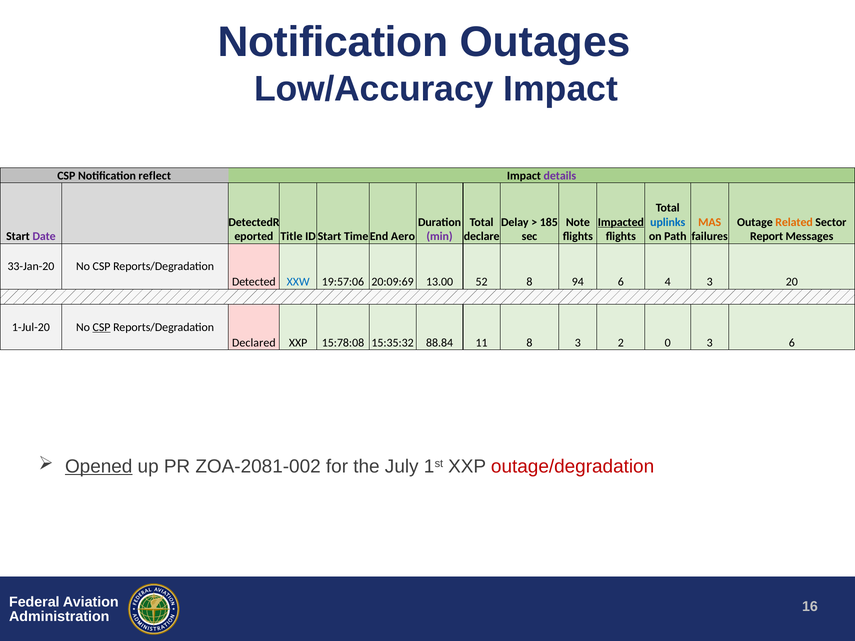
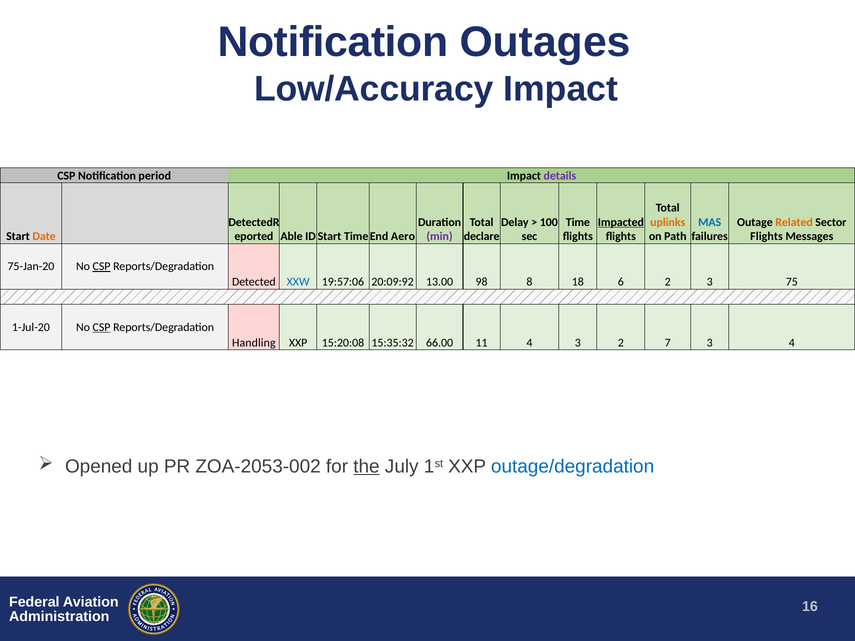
reflect: reflect -> period
185: 185 -> 100
Note: Note -> Time
uplinks colour: blue -> orange
MAS colour: orange -> blue
Date colour: purple -> orange
Title: Title -> Able
Report at (767, 237): Report -> Flights
33-Jan-20: 33-Jan-20 -> 75-Jan-20
CSP at (102, 267) underline: none -> present
20:09:69: 20:09:69 -> 20:09:92
52: 52 -> 98
94: 94 -> 18
6 4: 4 -> 2
20: 20 -> 75
Declared: Declared -> Handling
15:78:08: 15:78:08 -> 15:20:08
88.84: 88.84 -> 66.00
11 8: 8 -> 4
0: 0 -> 7
3 6: 6 -> 4
Opened underline: present -> none
ZOA-2081-002: ZOA-2081-002 -> ZOA-2053-002
the underline: none -> present
outage/degradation colour: red -> blue
